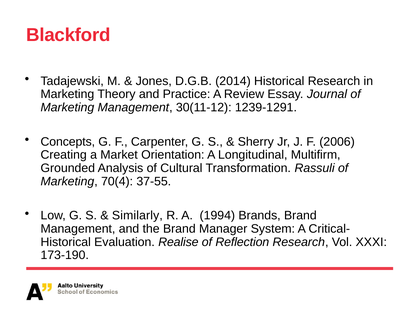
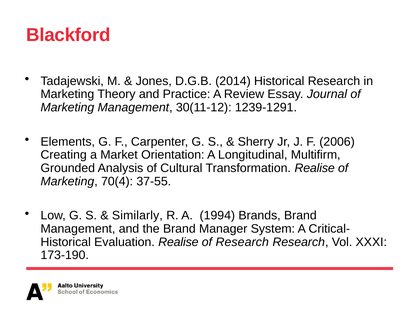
Concepts: Concepts -> Elements
Transformation Rassuli: Rassuli -> Realise
of Reflection: Reflection -> Research
